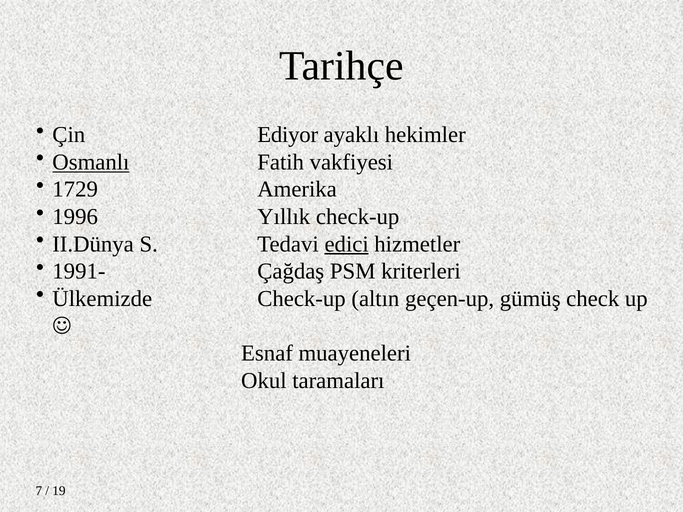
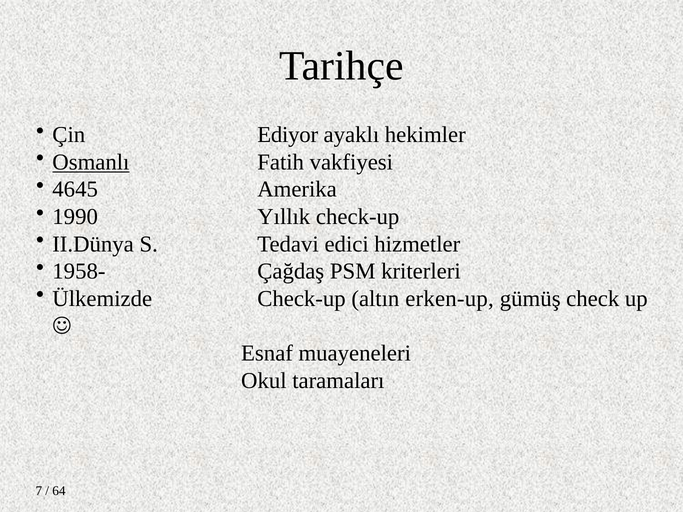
1729: 1729 -> 4645
1996: 1996 -> 1990
edici underline: present -> none
1991-: 1991- -> 1958-
geçen-up: geçen-up -> erken-up
19: 19 -> 64
